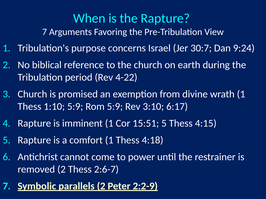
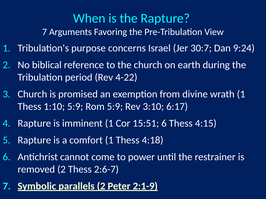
15:51 5: 5 -> 6
2:2-9: 2:2-9 -> 2:1-9
